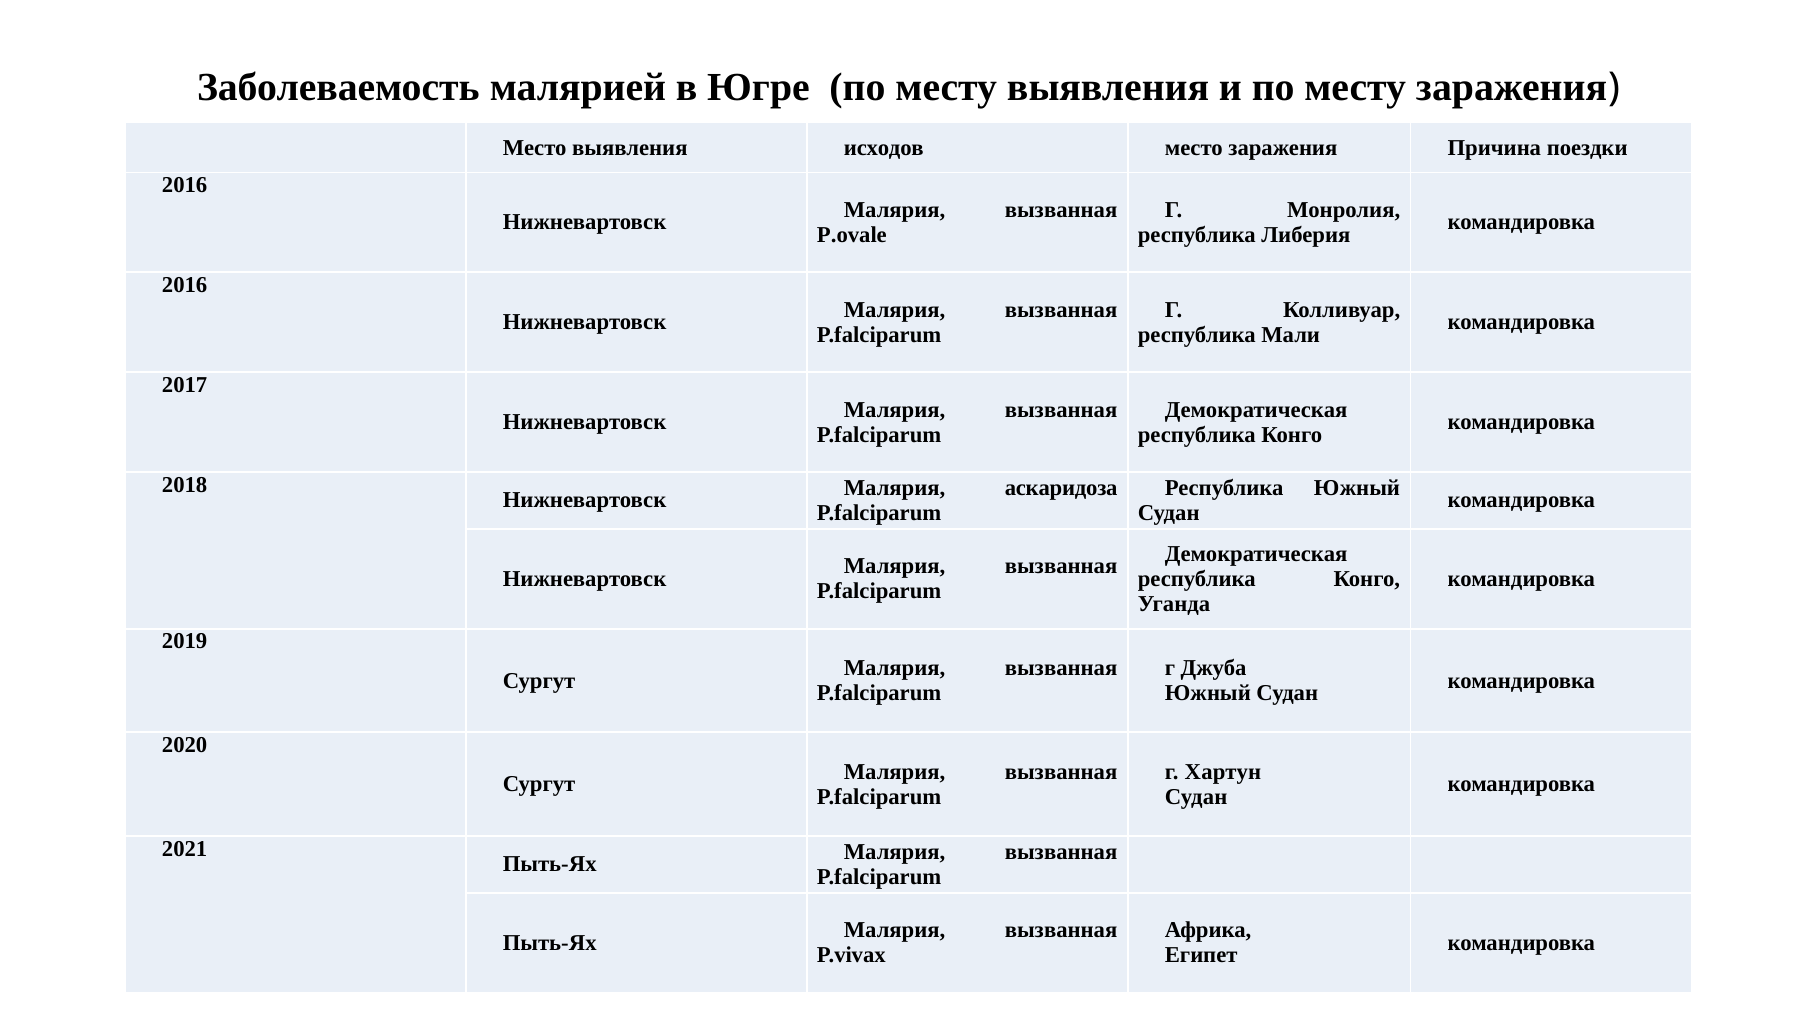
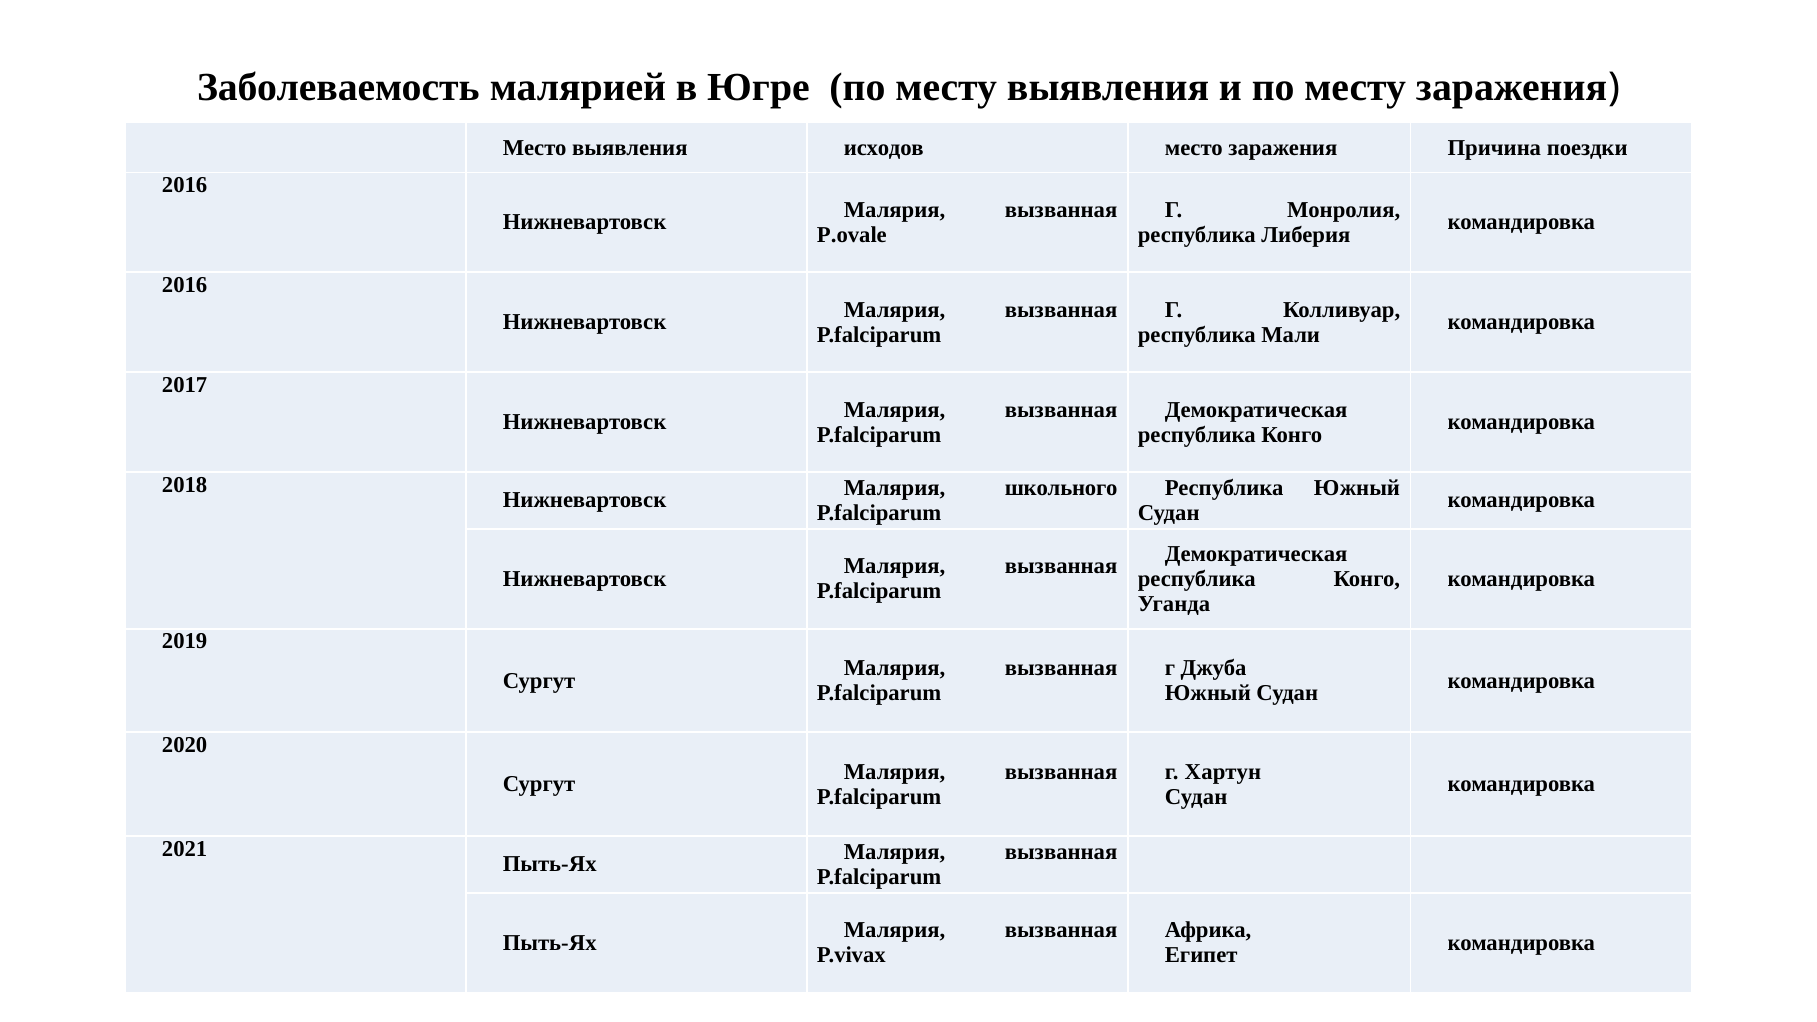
аскаридоза: аскаридоза -> школьного
